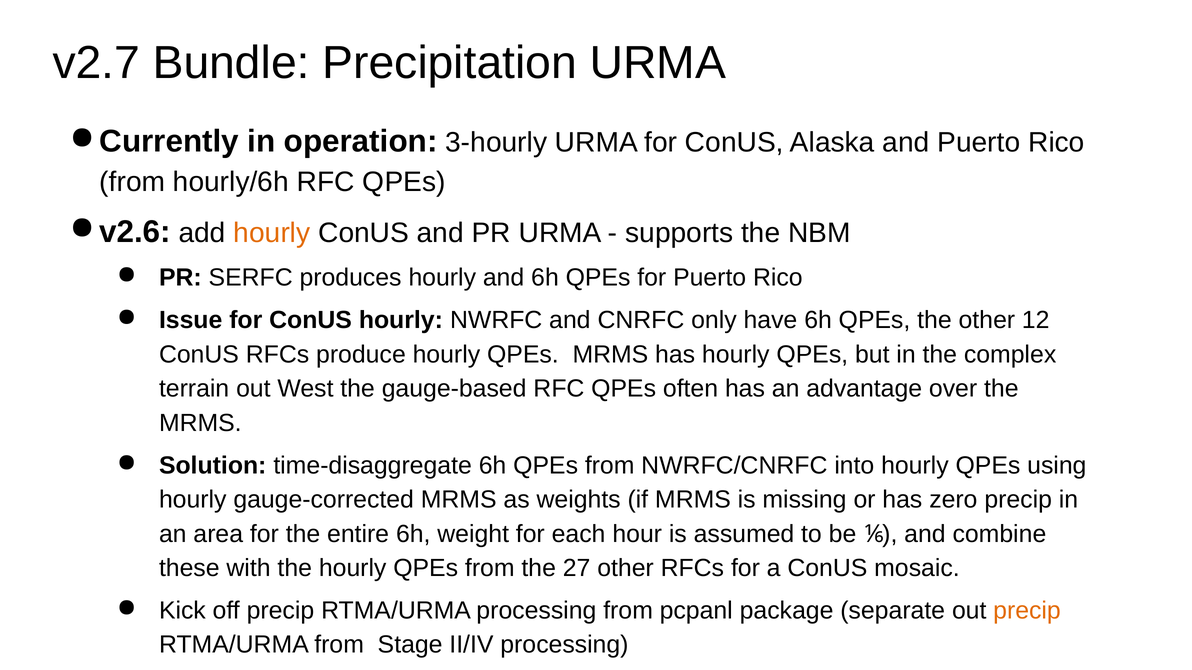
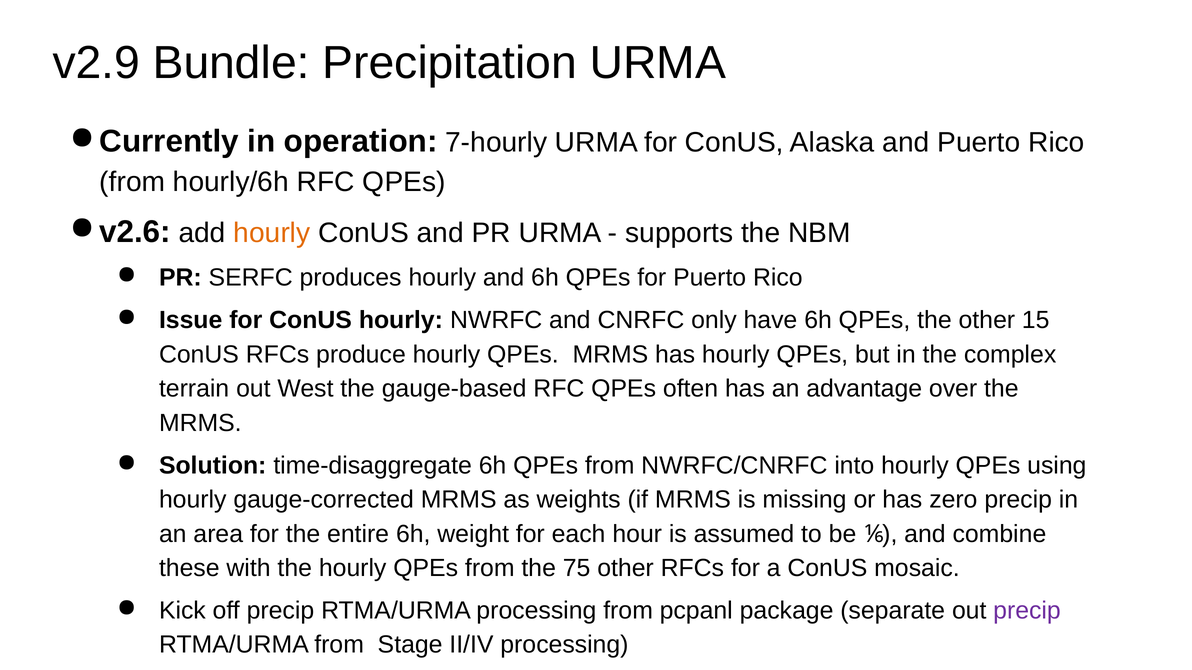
v2.7: v2.7 -> v2.9
3-hourly: 3-hourly -> 7-hourly
12: 12 -> 15
27: 27 -> 75
precip at (1027, 611) colour: orange -> purple
